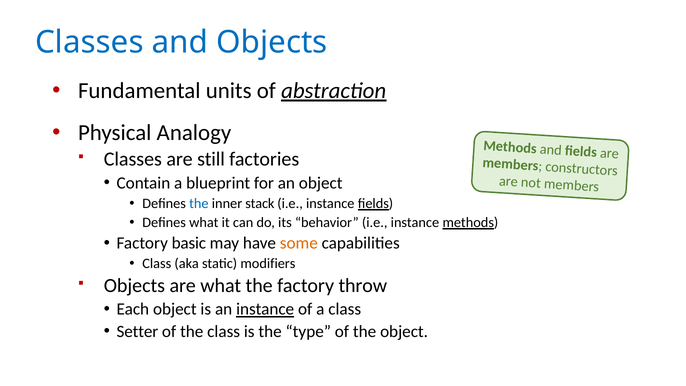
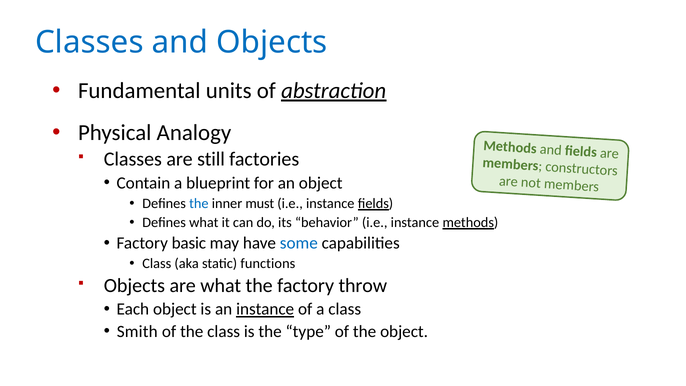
stack: stack -> must
some colour: orange -> blue
modifiers: modifiers -> functions
Setter: Setter -> Smith
